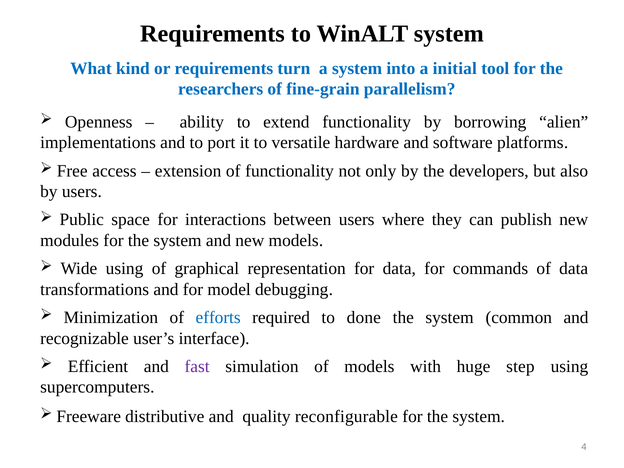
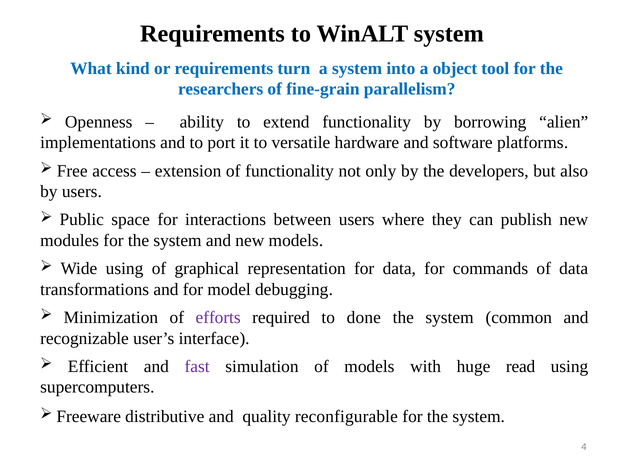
initial: initial -> object
efforts colour: blue -> purple
step: step -> read
